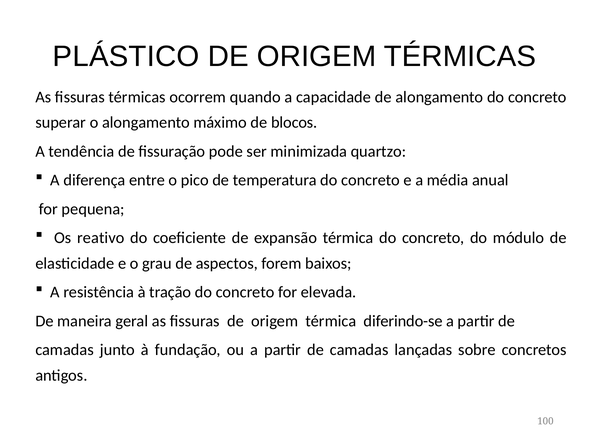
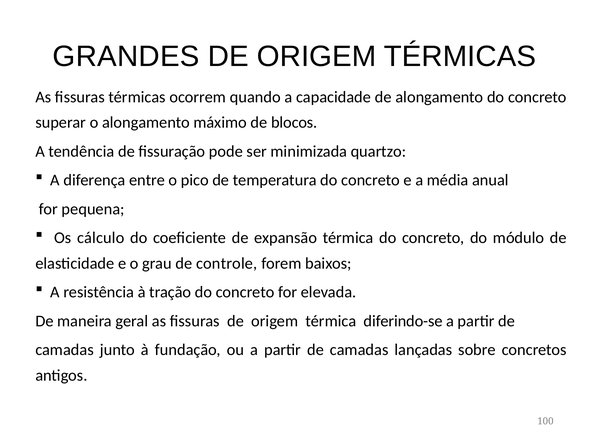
PLÁSTICO: PLÁSTICO -> GRANDES
reativo: reativo -> cálculo
aspectos: aspectos -> controle
